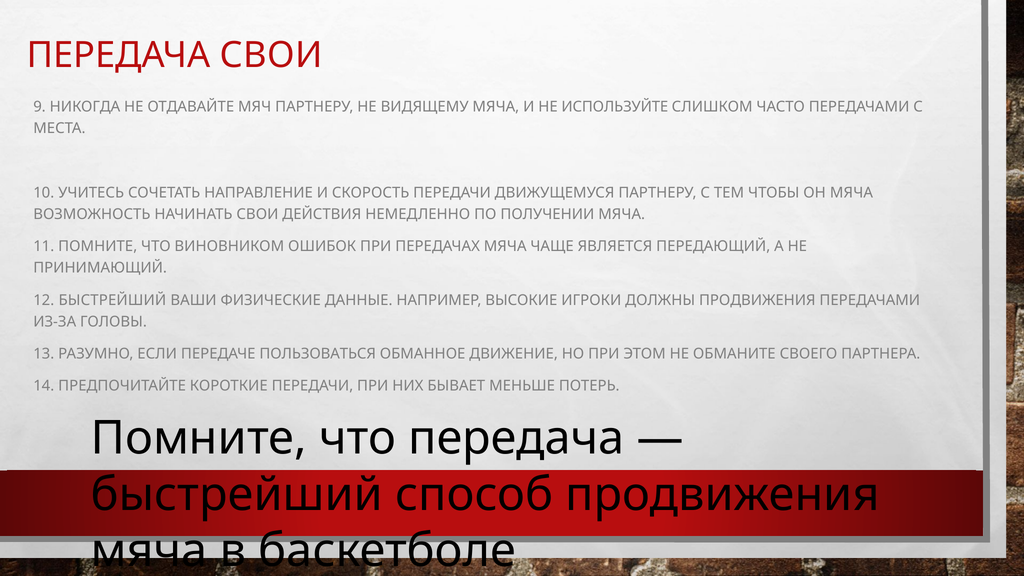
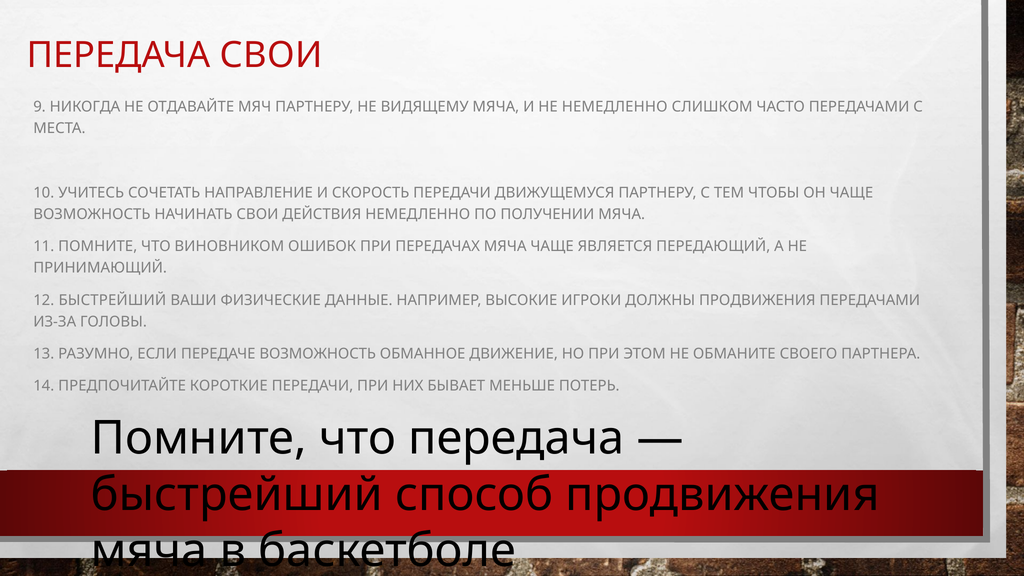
НЕ ИСПОЛЬЗУЙТЕ: ИСПОЛЬЗУЙТЕ -> НЕМЕДЛЕННО
ОН МЯЧА: МЯЧА -> ЧАЩЕ
ПЕРЕДАЧЕ ПОЛЬЗОВАТЬСЯ: ПОЛЬЗОВАТЬСЯ -> ВОЗМОЖНОСТЬ
